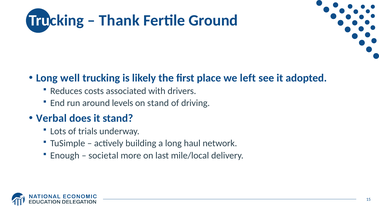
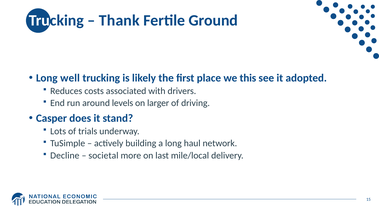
left: left -> this
on stand: stand -> larger
Verbal: Verbal -> Casper
Enough: Enough -> Decline
